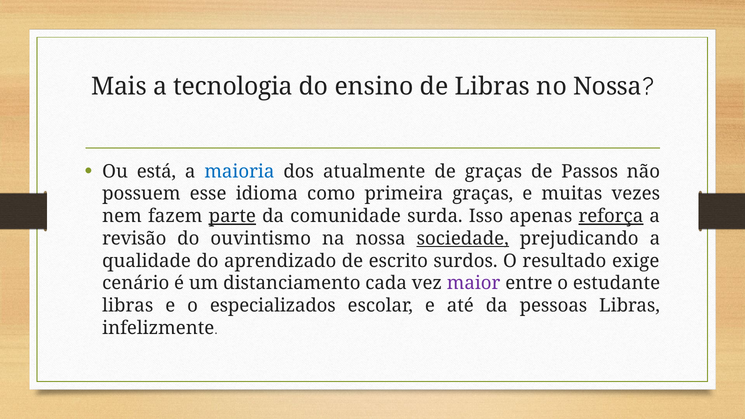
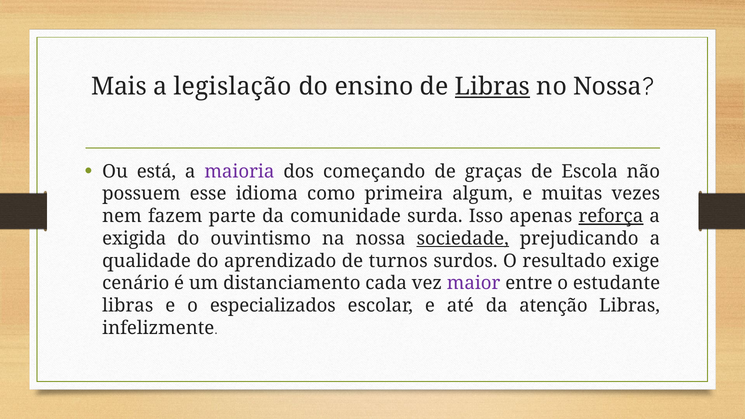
tecnologia: tecnologia -> legislação
Libras at (493, 87) underline: none -> present
maioria colour: blue -> purple
atualmente: atualmente -> começando
Passos: Passos -> Escola
primeira graças: graças -> algum
parte underline: present -> none
revisão: revisão -> exigida
escrito: escrito -> turnos
pessoas: pessoas -> atenção
